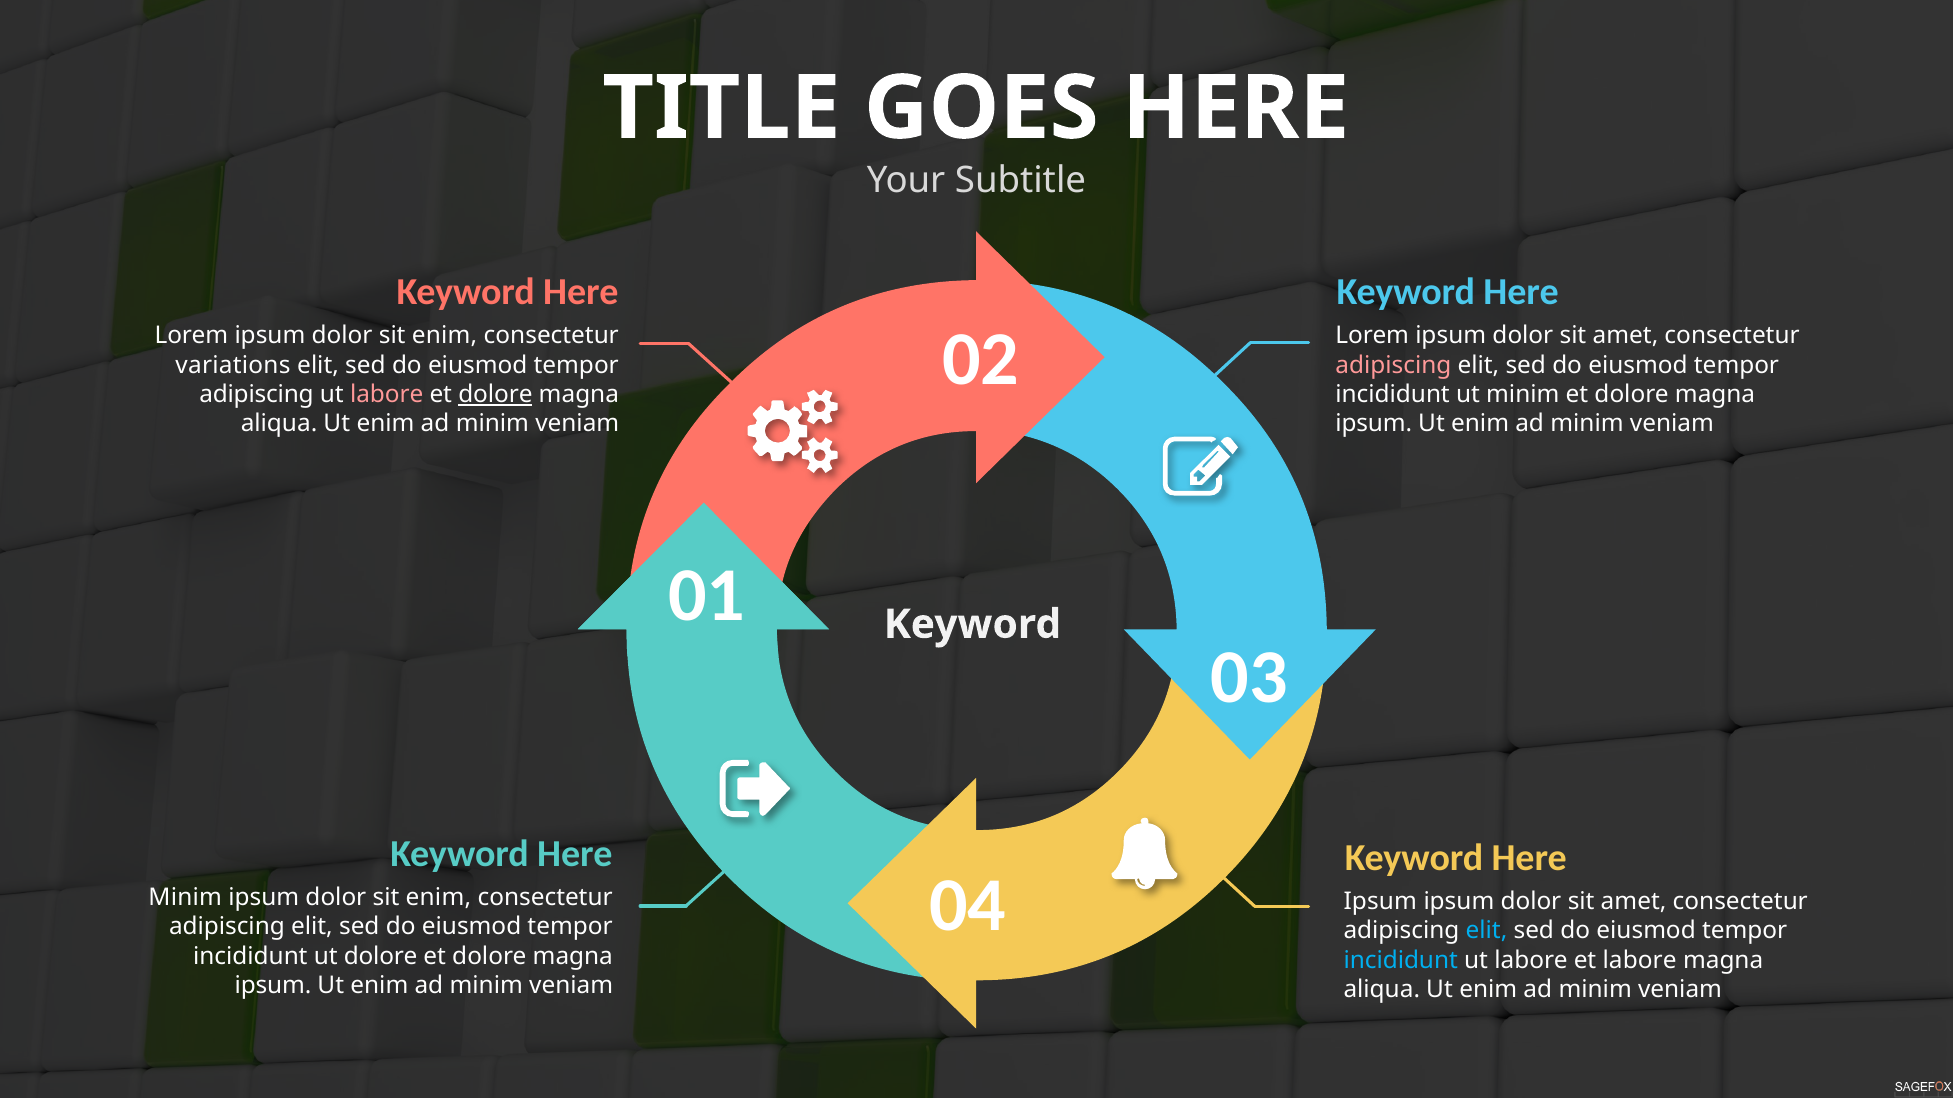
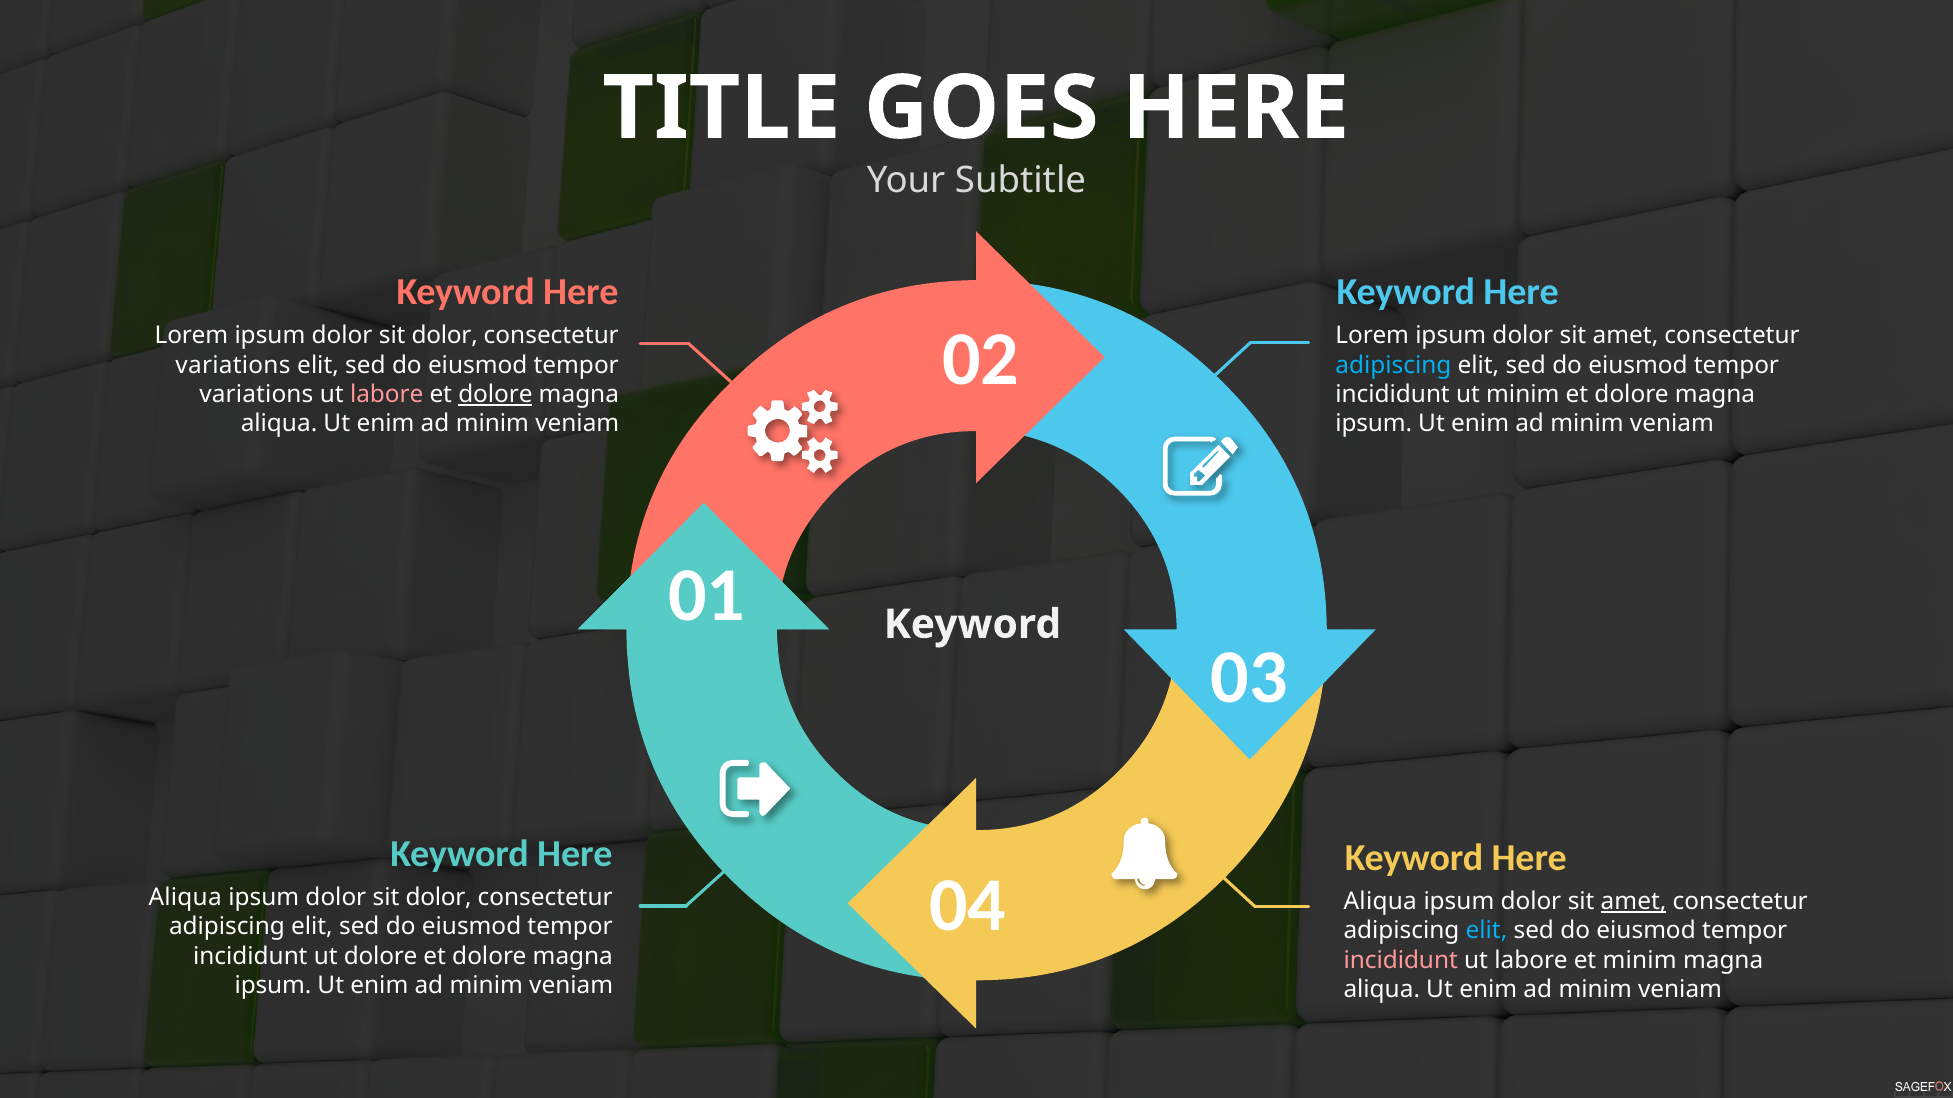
enim at (444, 336): enim -> dolor
adipiscing at (1393, 365) colour: pink -> light blue
adipiscing at (257, 395): adipiscing -> variations
Minim at (185, 898): Minim -> Aliqua
enim at (438, 898): enim -> dolor
Ipsum at (1380, 902): Ipsum -> Aliqua
amet at (1634, 902) underline: none -> present
incididunt at (1401, 961) colour: light blue -> pink
et labore: labore -> minim
